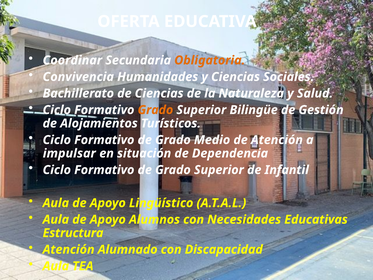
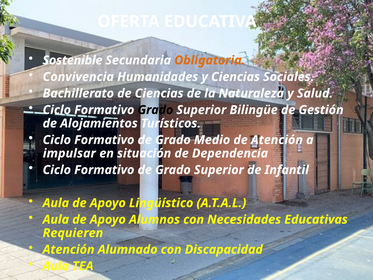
Coordinar: Coordinar -> Sostenible
Grado at (155, 110) colour: orange -> black
Estructura: Estructura -> Requieren
